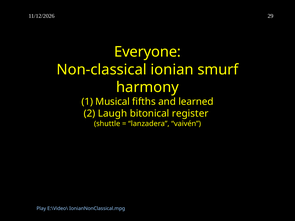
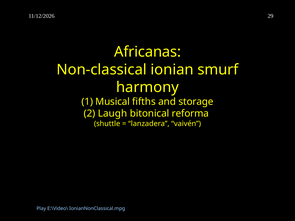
Everyone: Everyone -> Africanas
learned: learned -> storage
register: register -> reforma
